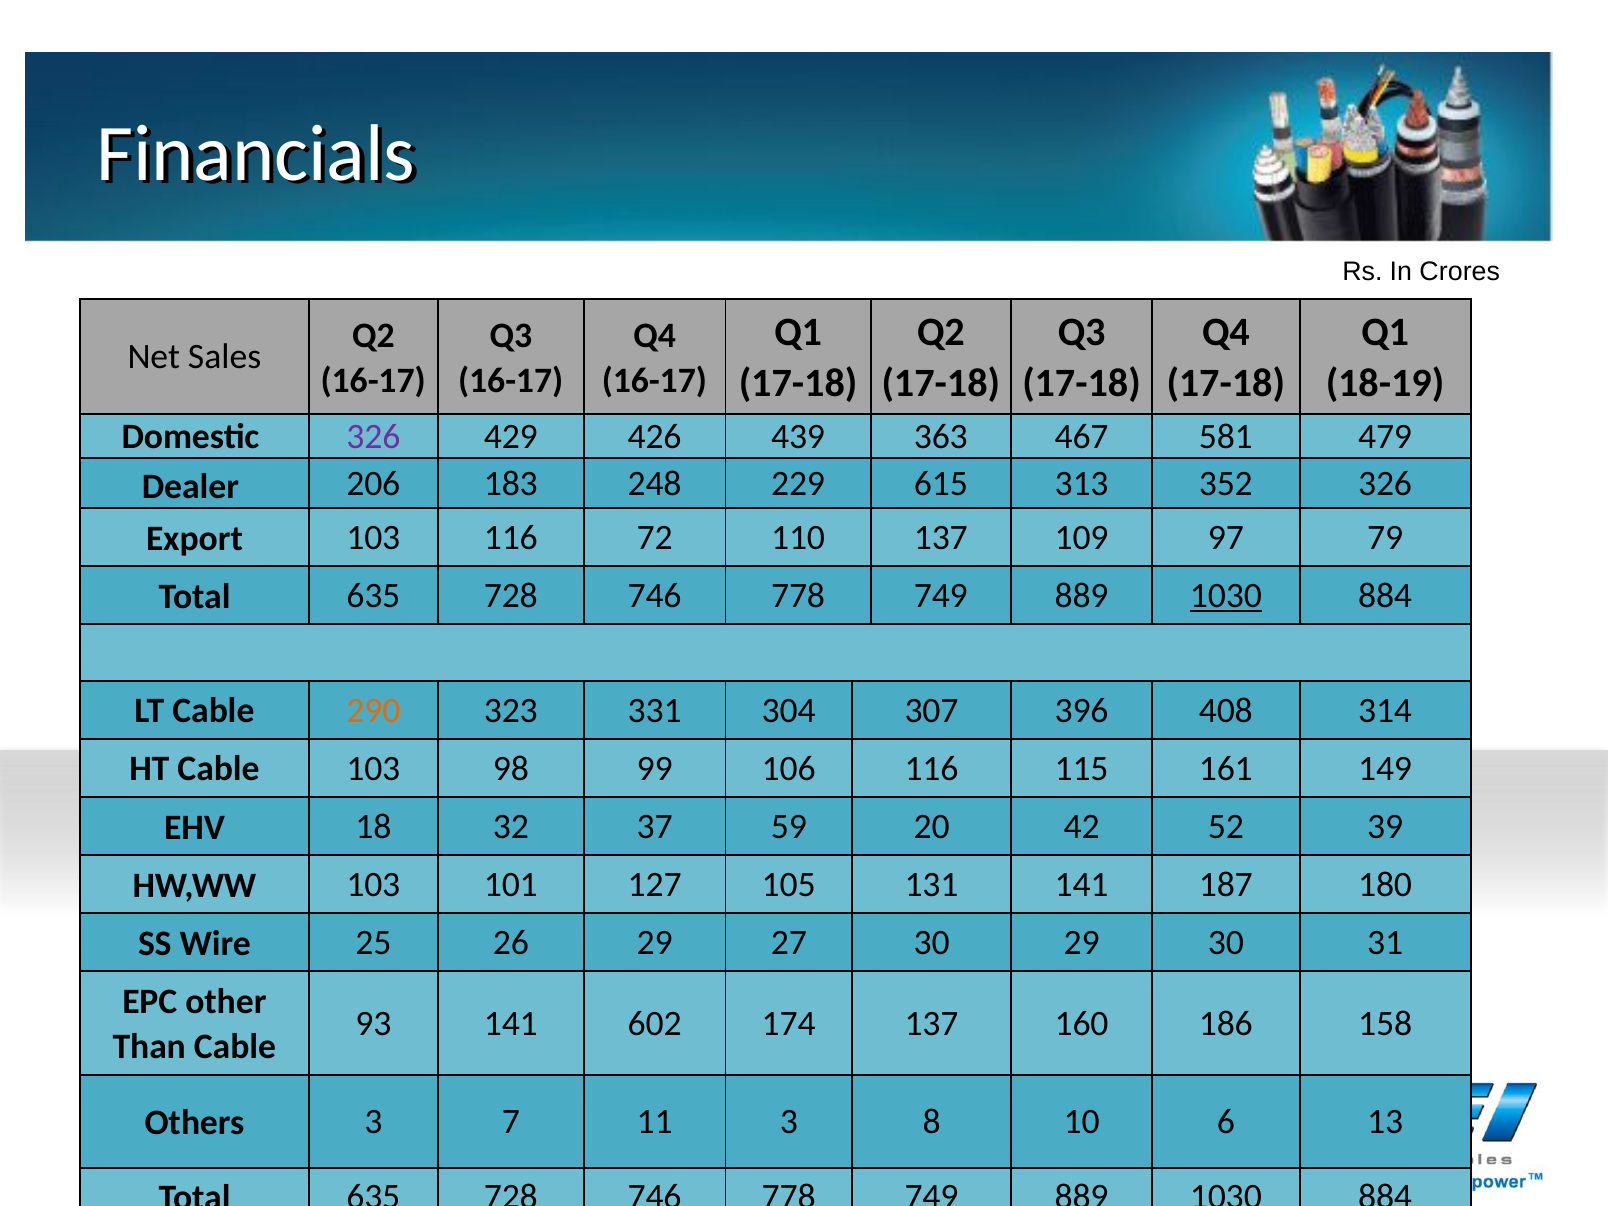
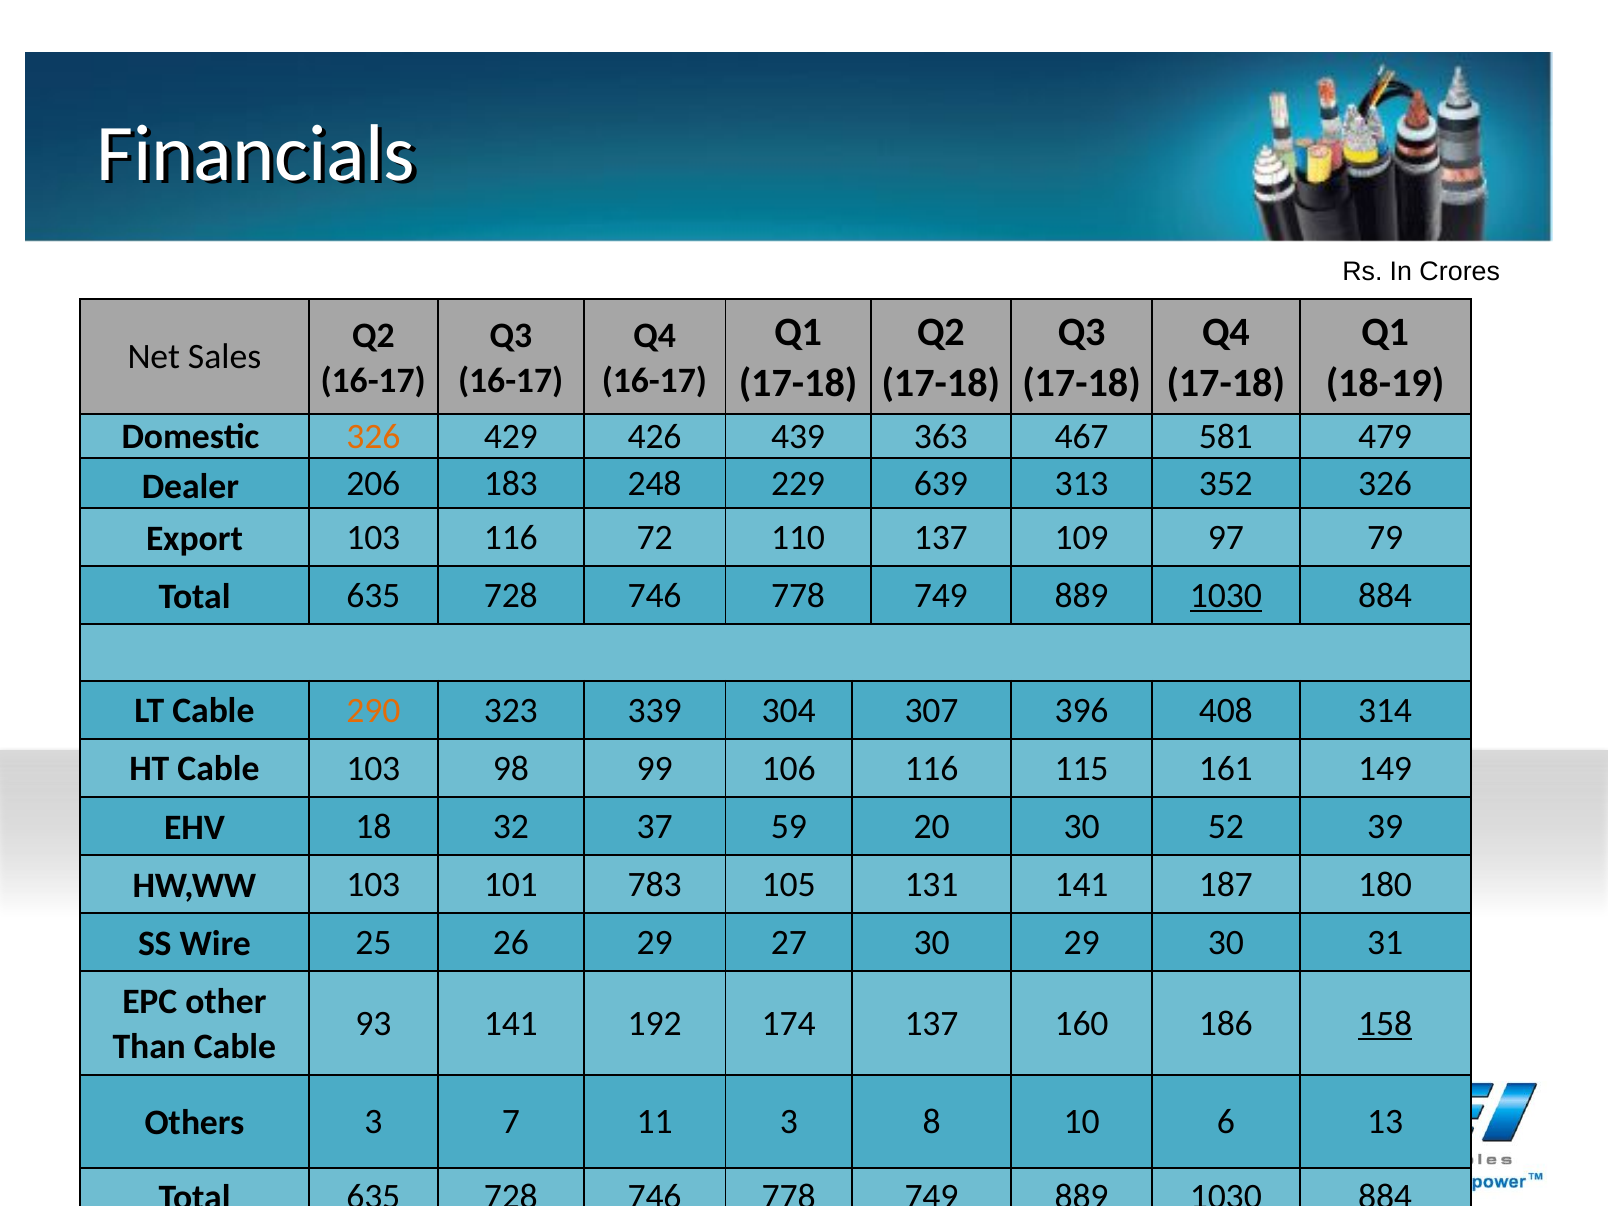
326 at (373, 436) colour: purple -> orange
615: 615 -> 639
331: 331 -> 339
20 42: 42 -> 30
127: 127 -> 783
602: 602 -> 192
158 underline: none -> present
